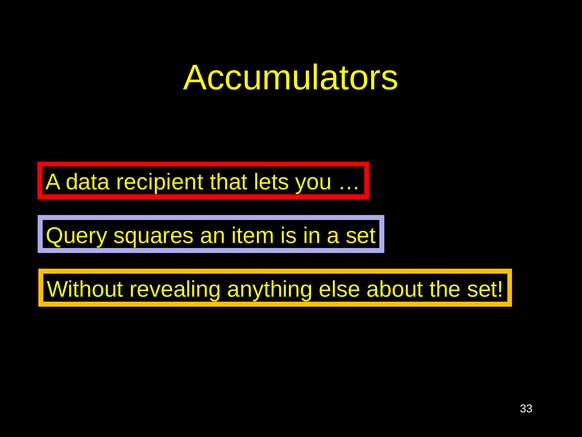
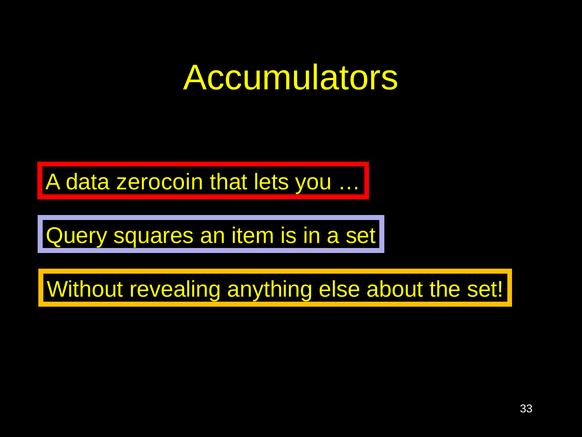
recipient: recipient -> zerocoin
